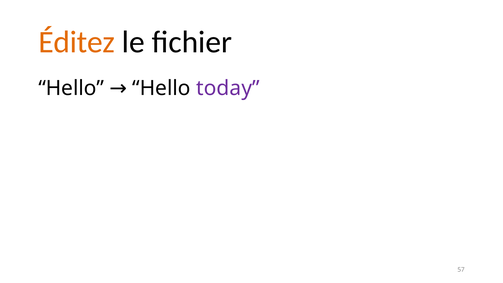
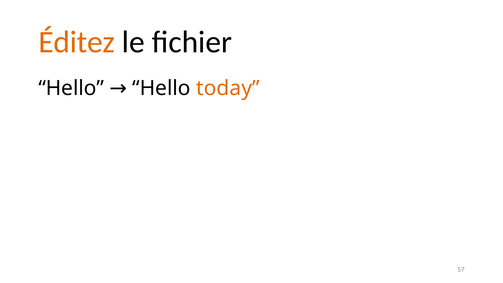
today colour: purple -> orange
